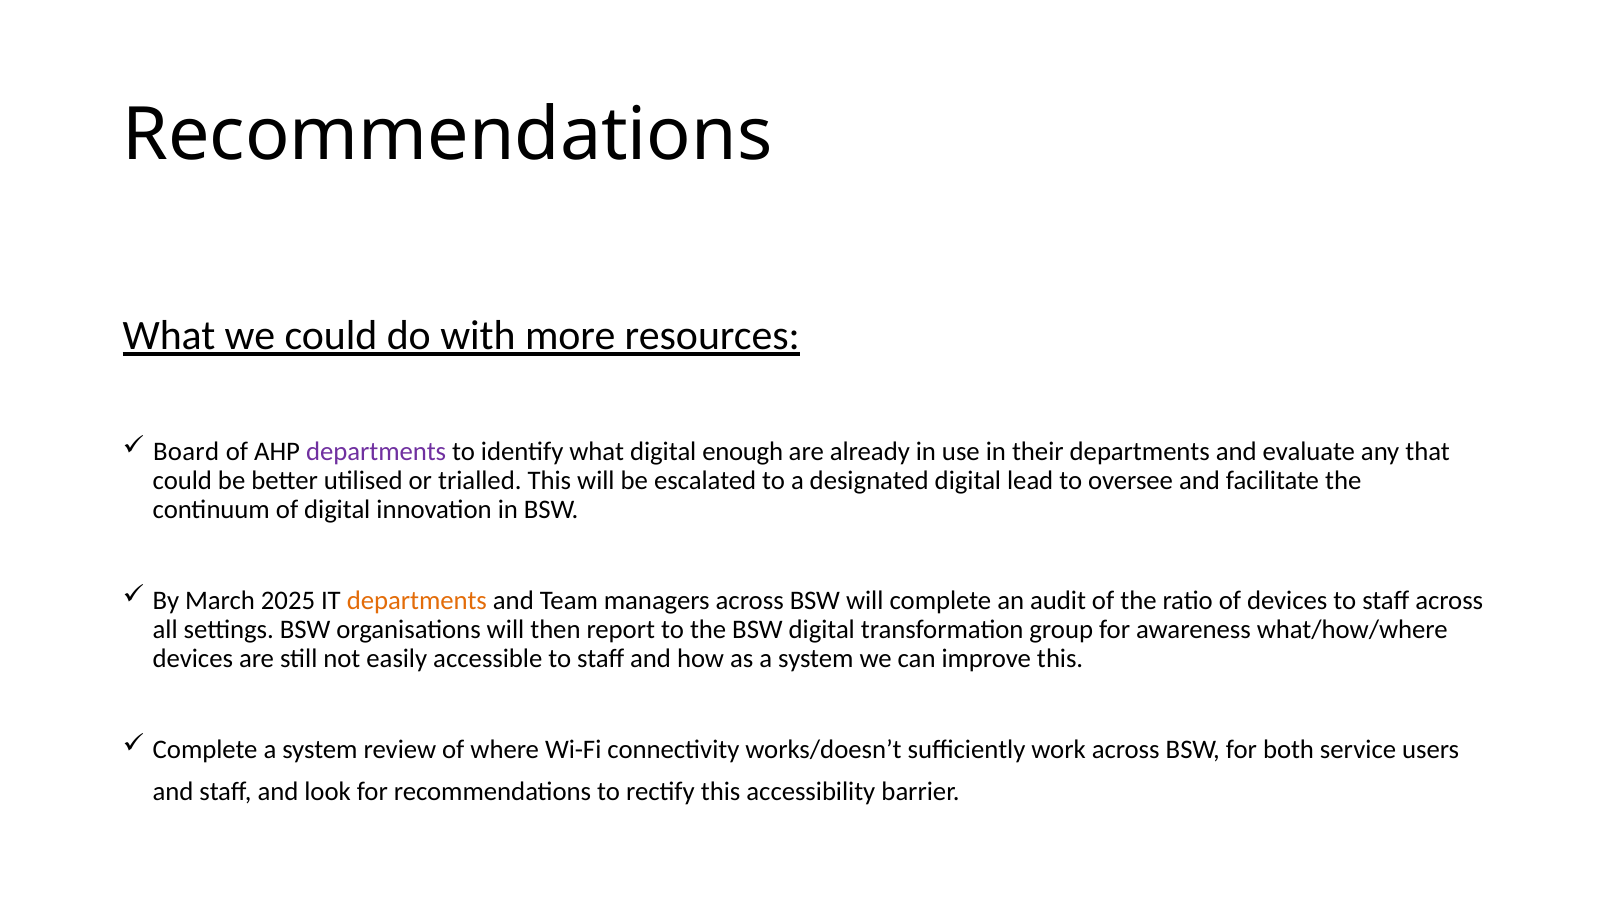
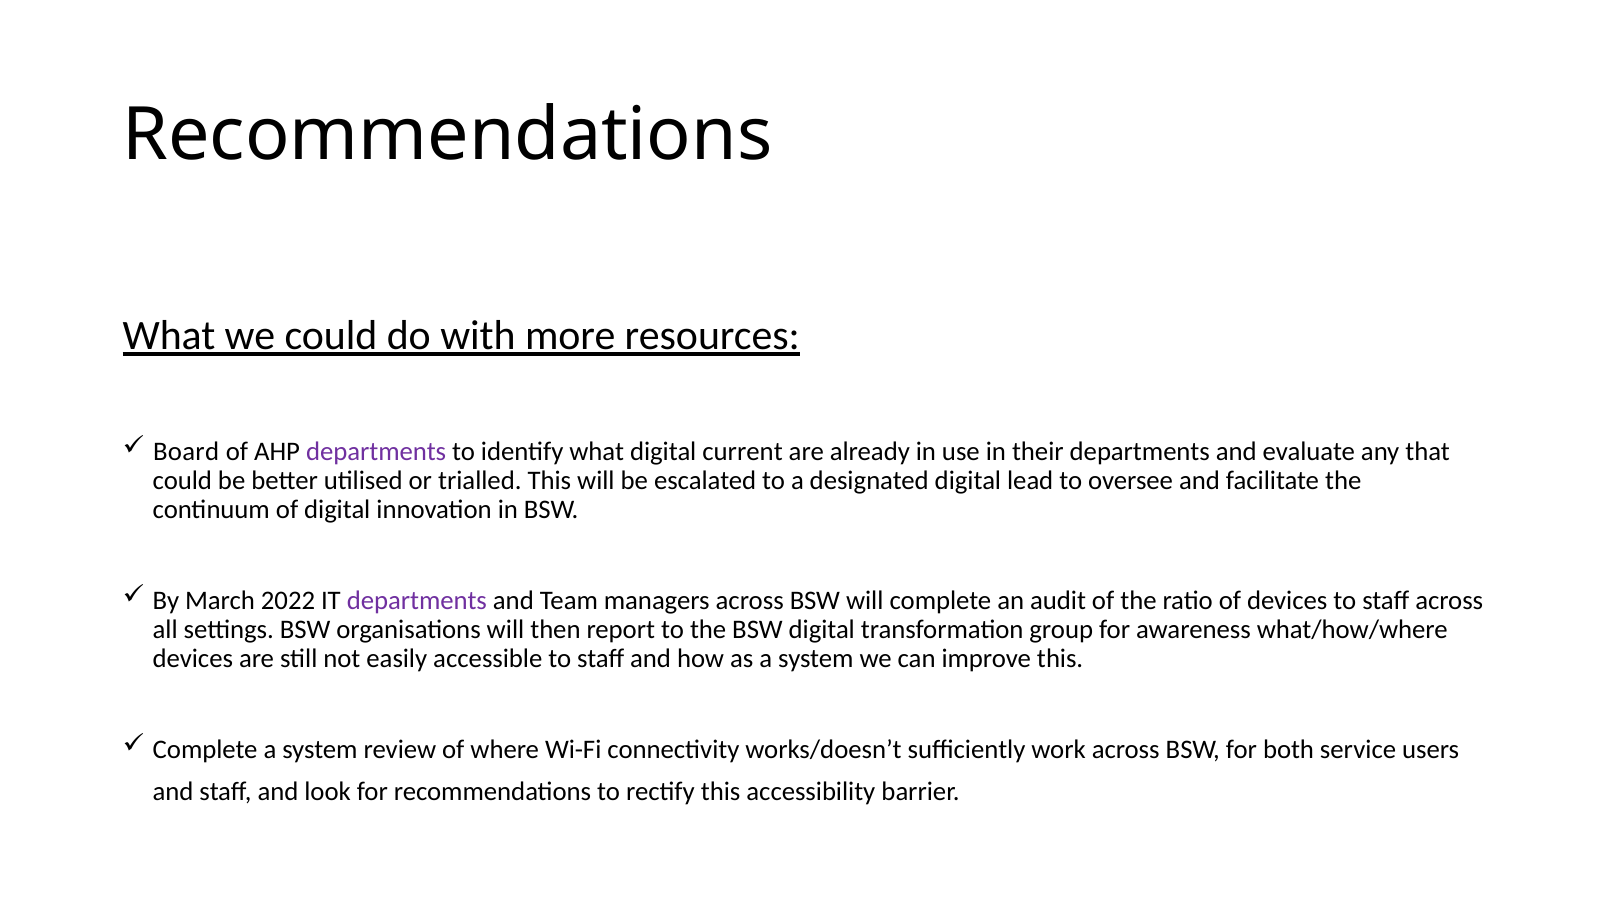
enough: enough -> current
2025: 2025 -> 2022
departments at (417, 601) colour: orange -> purple
